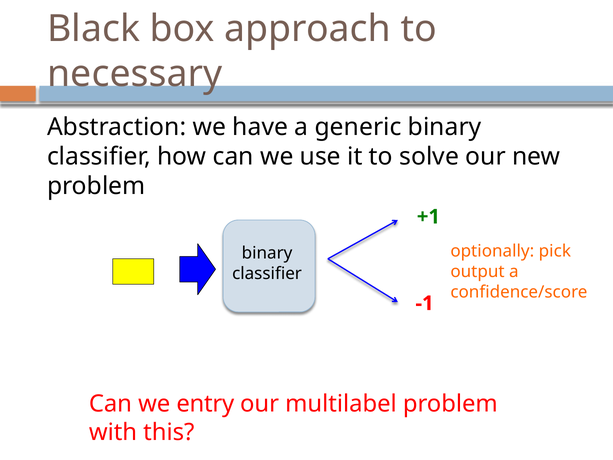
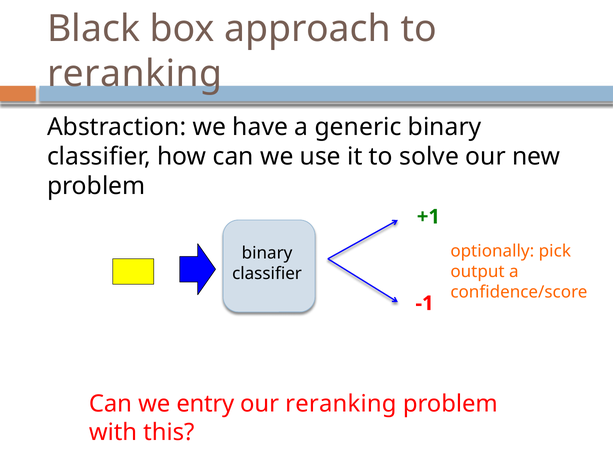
necessary at (135, 74): necessary -> reranking
our multilabel: multilabel -> reranking
